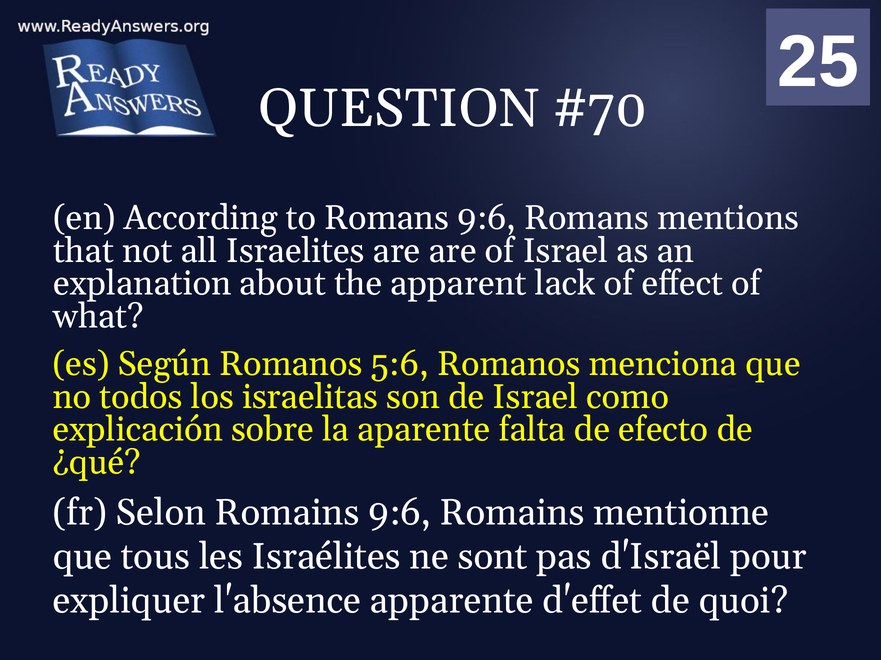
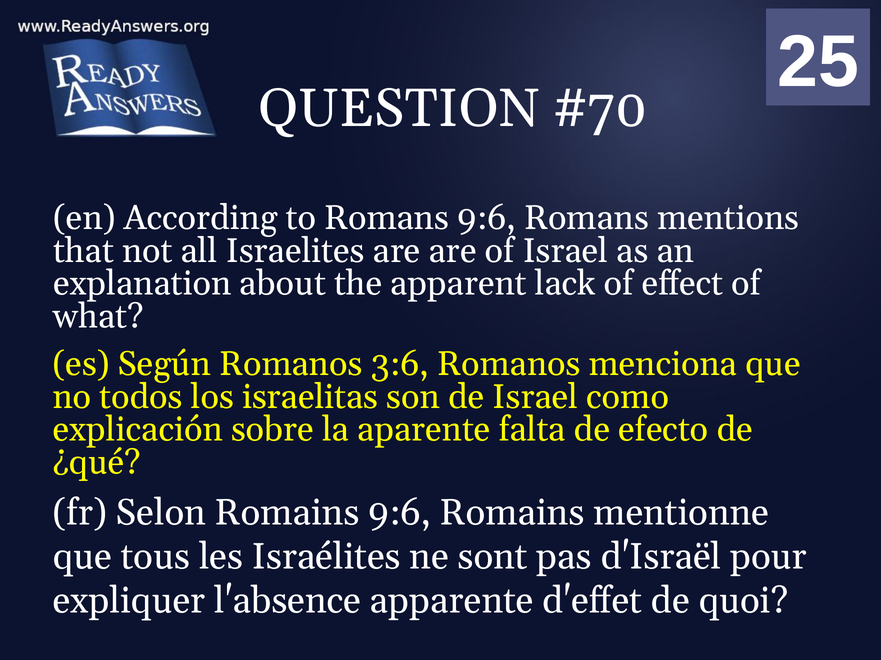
5:6: 5:6 -> 3:6
